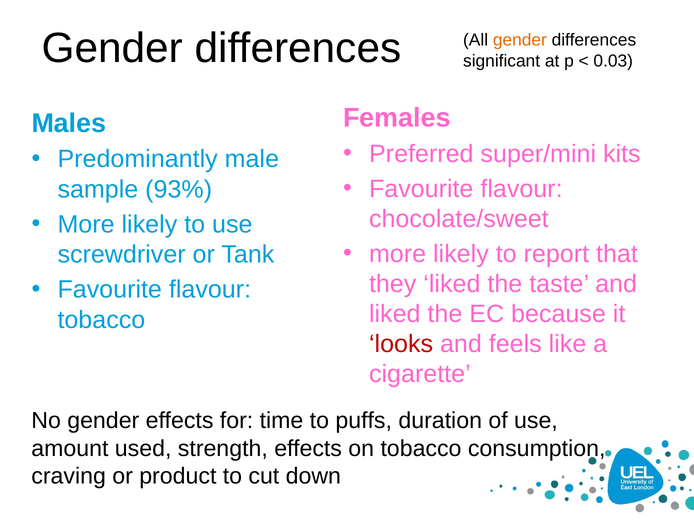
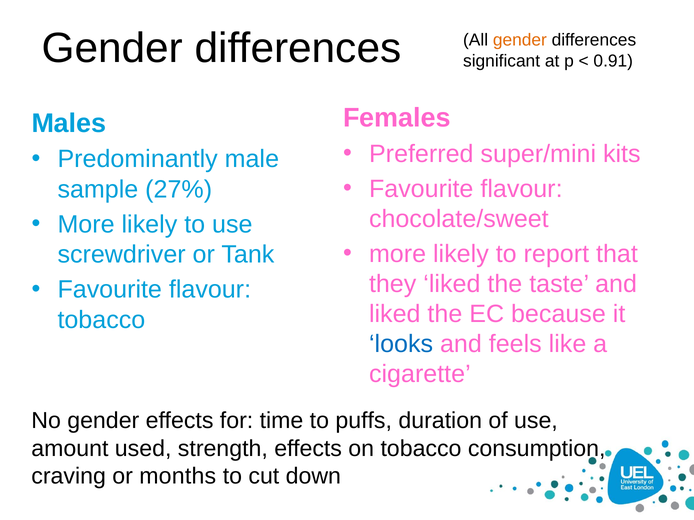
0.03: 0.03 -> 0.91
93%: 93% -> 27%
looks colour: red -> blue
product: product -> months
